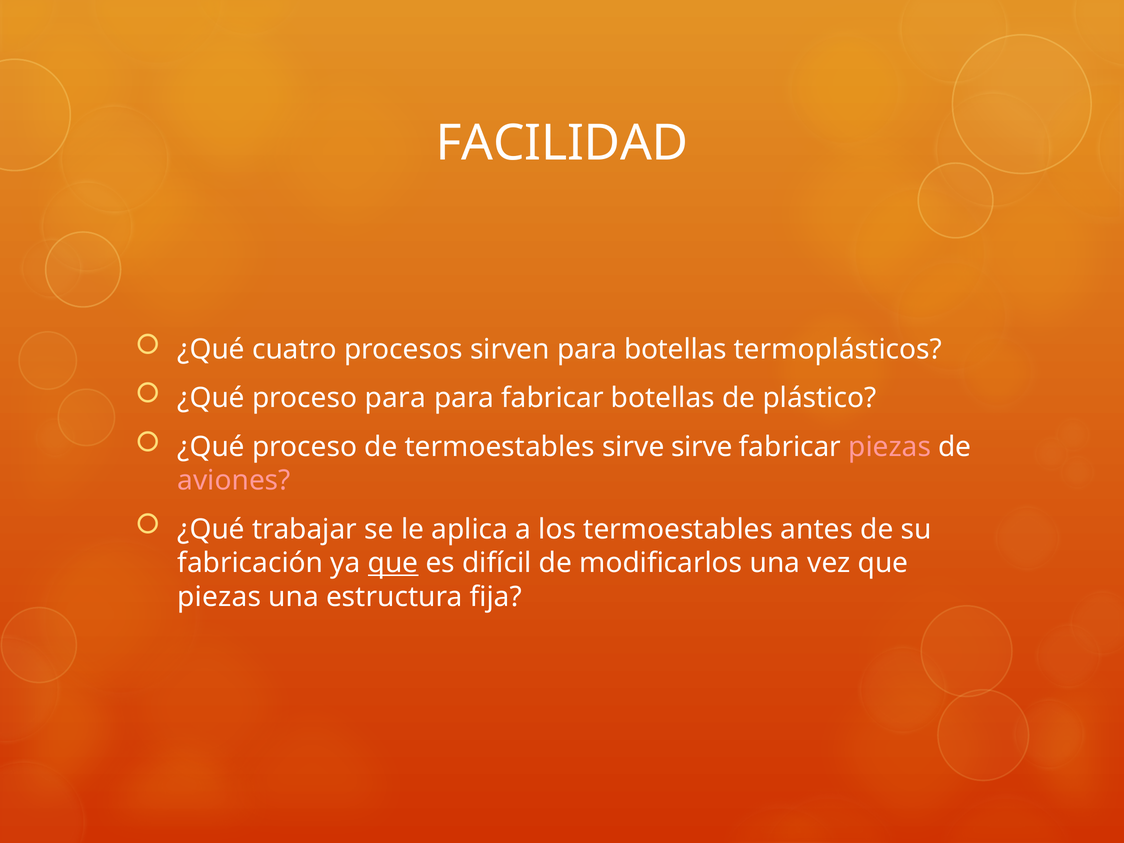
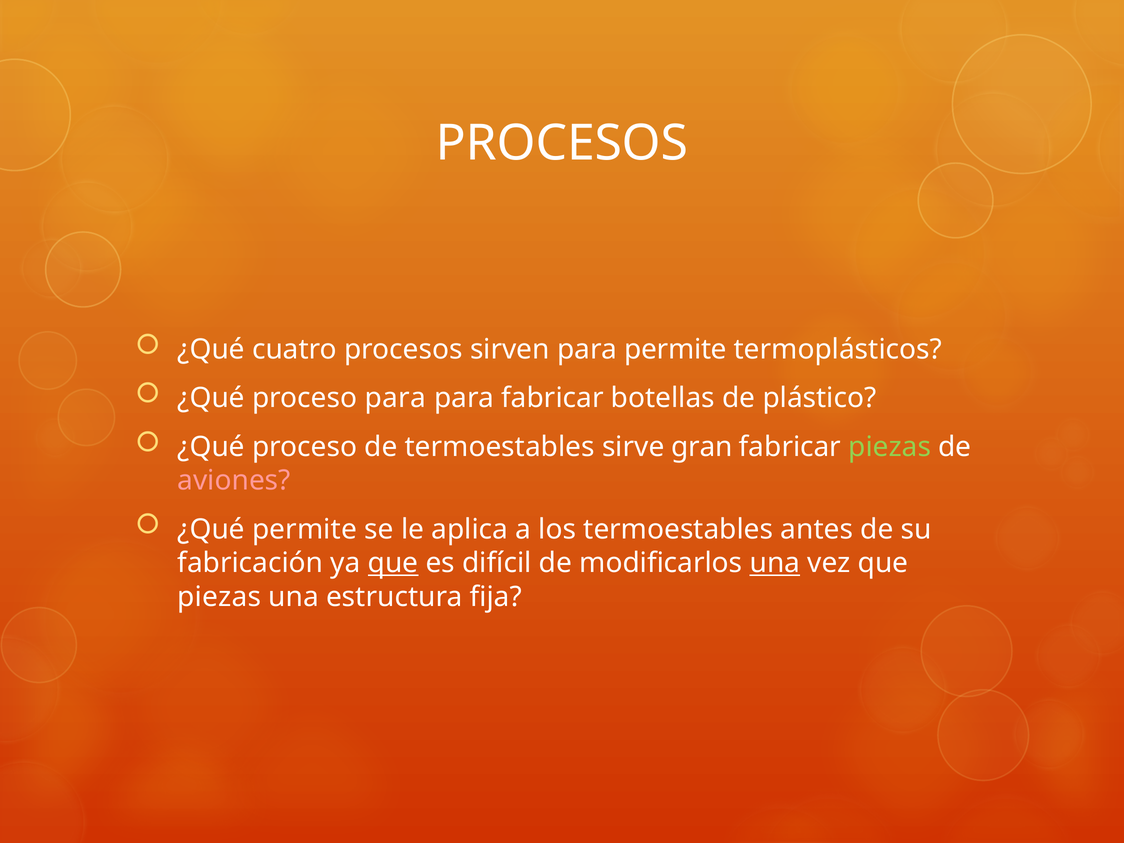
FACILIDAD at (562, 143): FACILIDAD -> PROCESOS
para botellas: botellas -> permite
sirve sirve: sirve -> gran
piezas at (890, 447) colour: pink -> light green
¿Qué trabajar: trabajar -> permite
una at (775, 563) underline: none -> present
